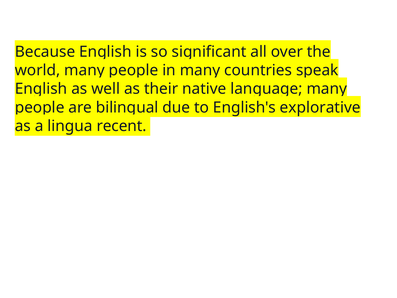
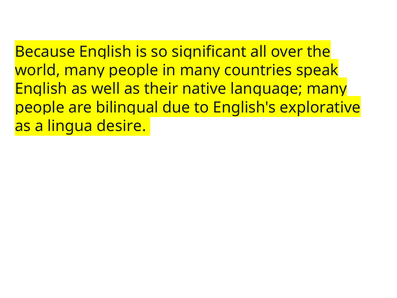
recent: recent -> desire
